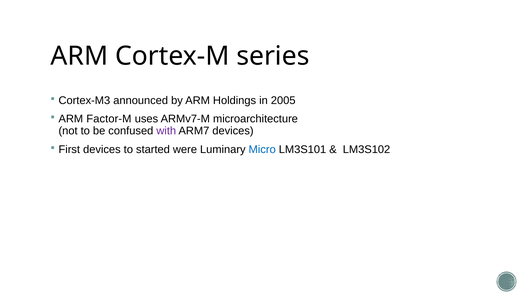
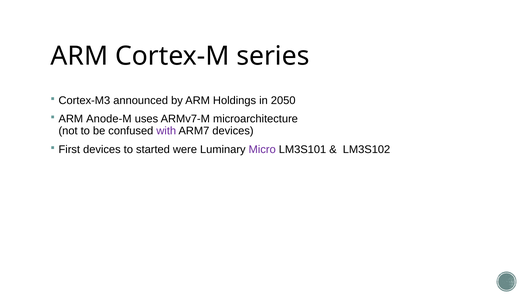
2005: 2005 -> 2050
Factor-M: Factor-M -> Anode-M
Micro colour: blue -> purple
